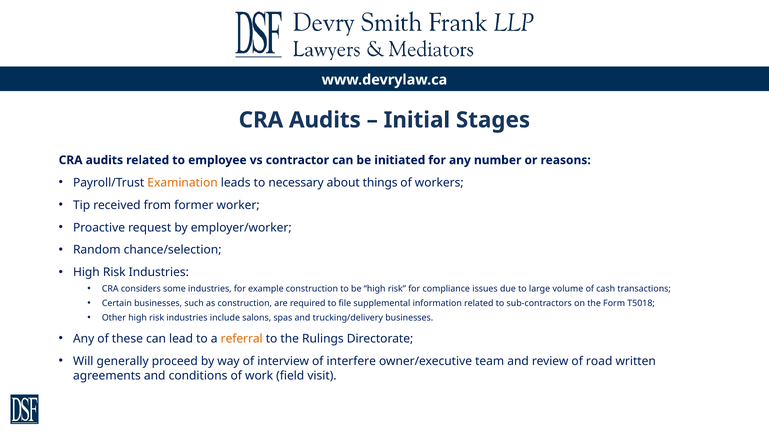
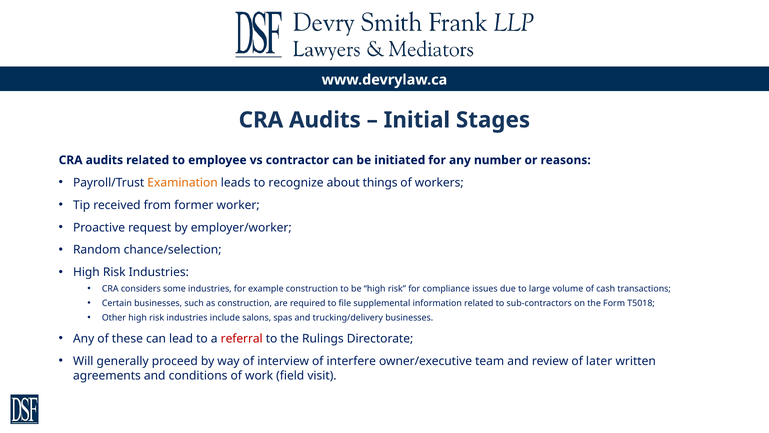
necessary: necessary -> recognize
referral colour: orange -> red
road: road -> later
